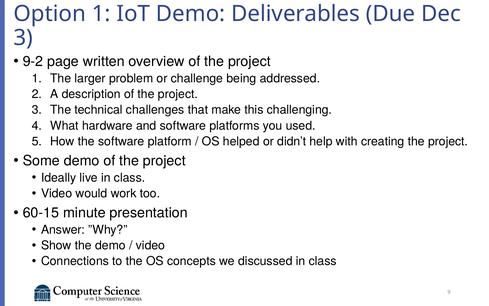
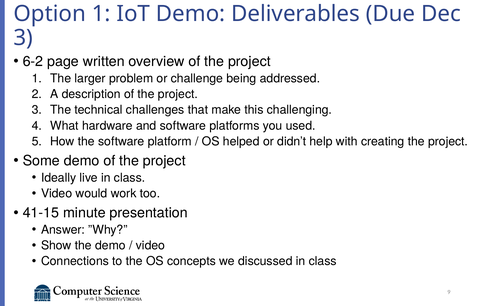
9-2: 9-2 -> 6-2
60-15: 60-15 -> 41-15
